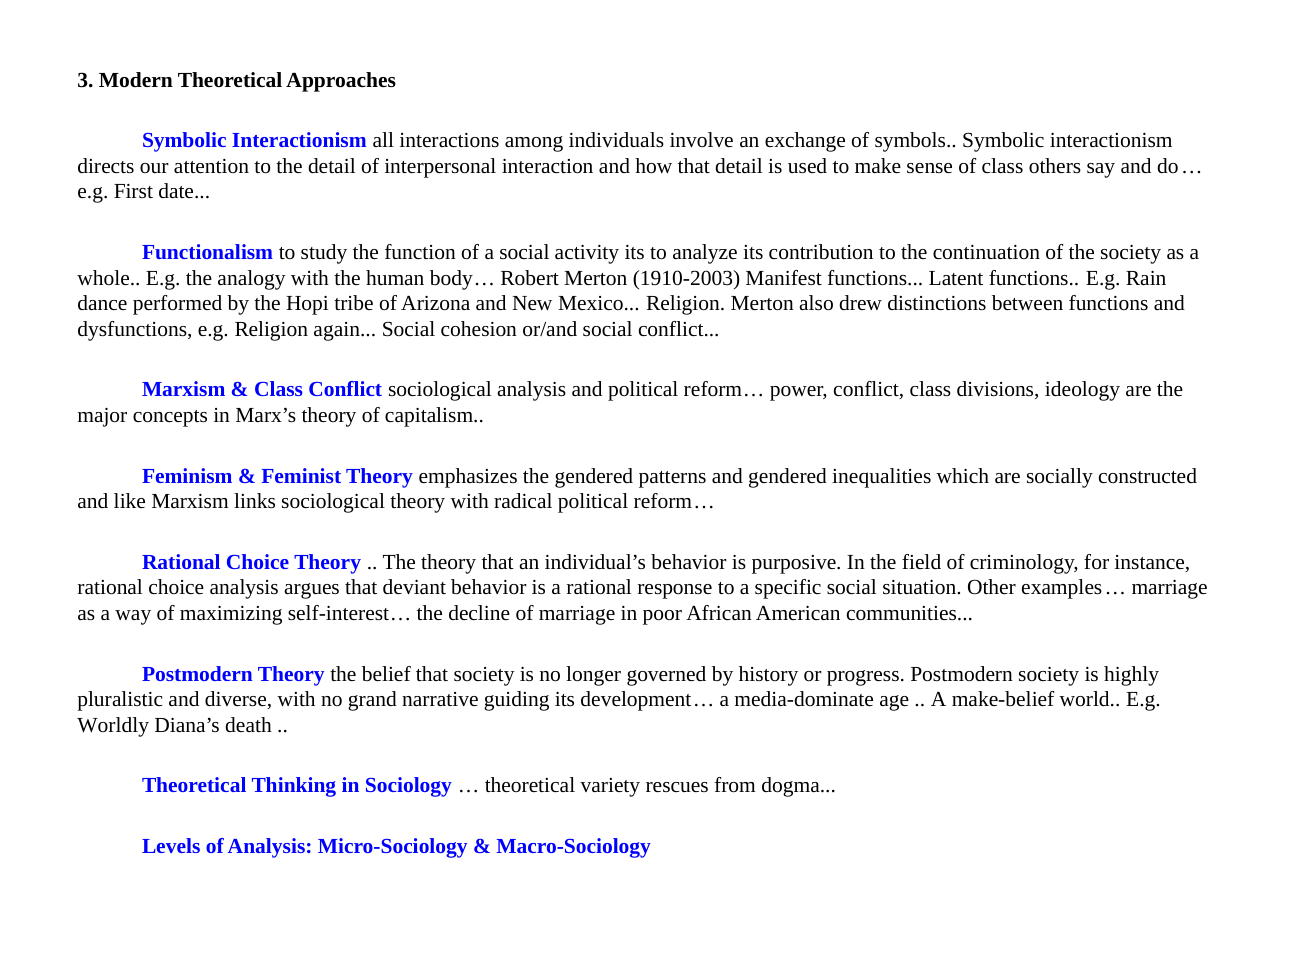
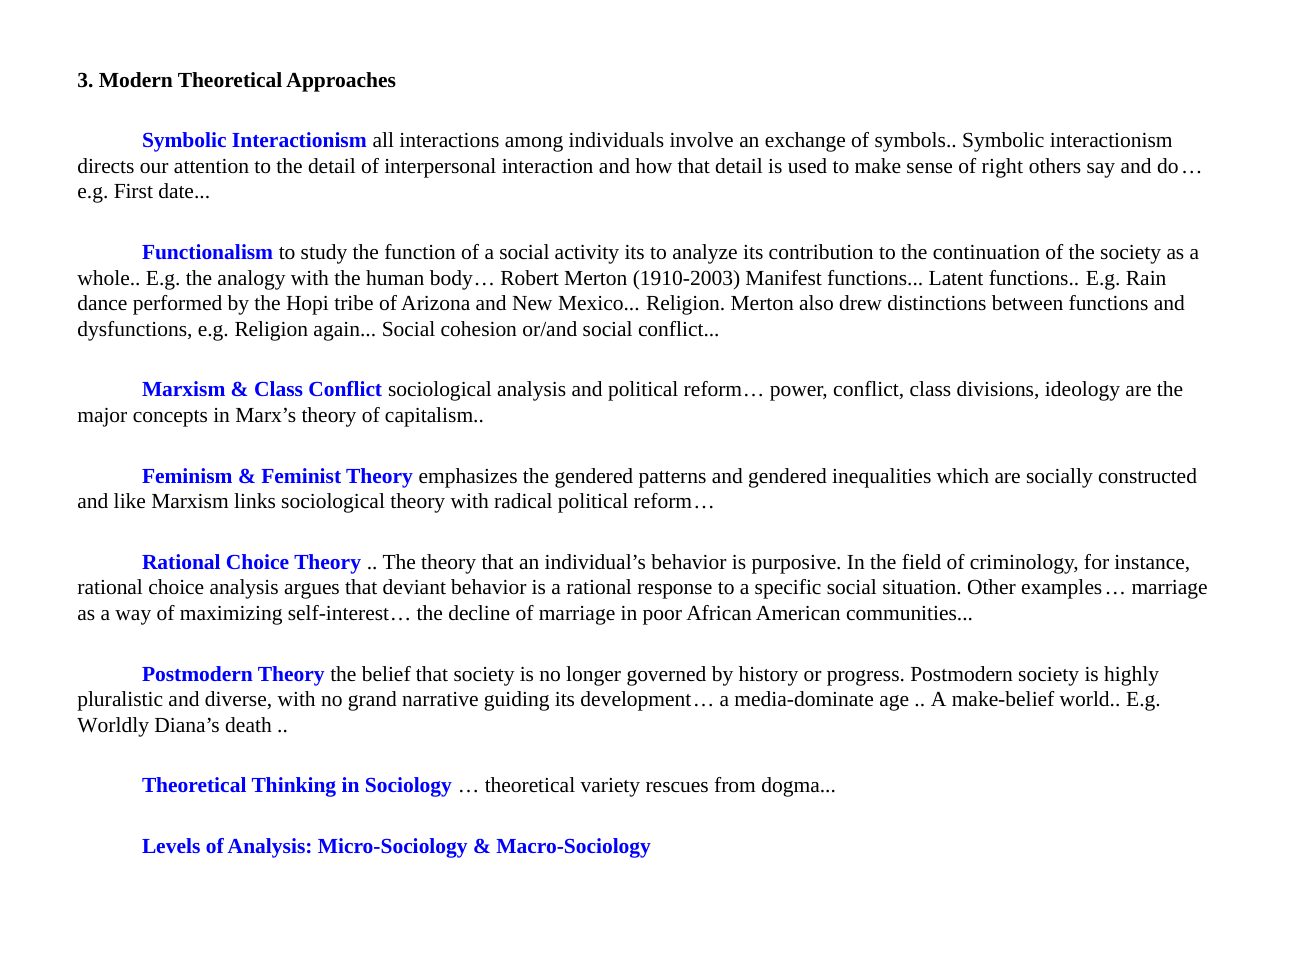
of class: class -> right
